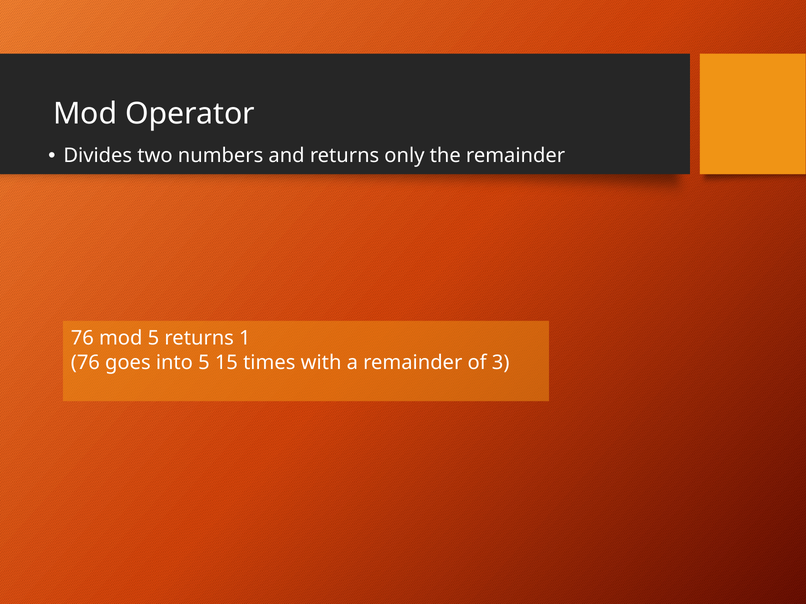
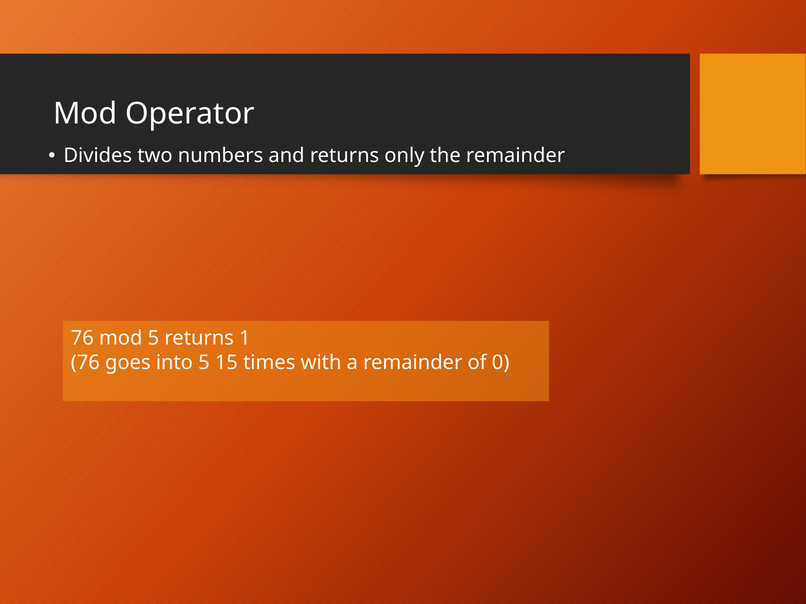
3: 3 -> 0
